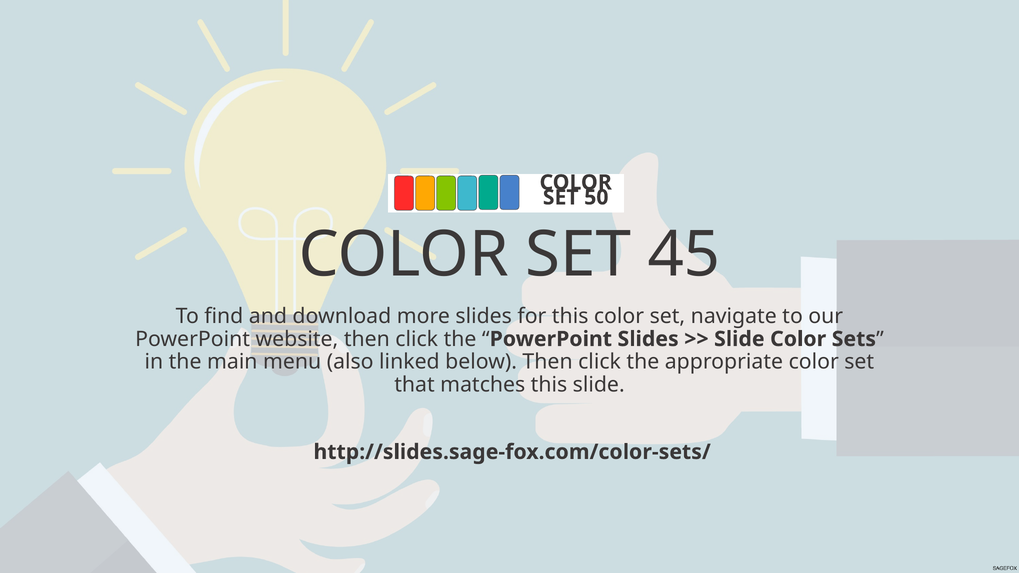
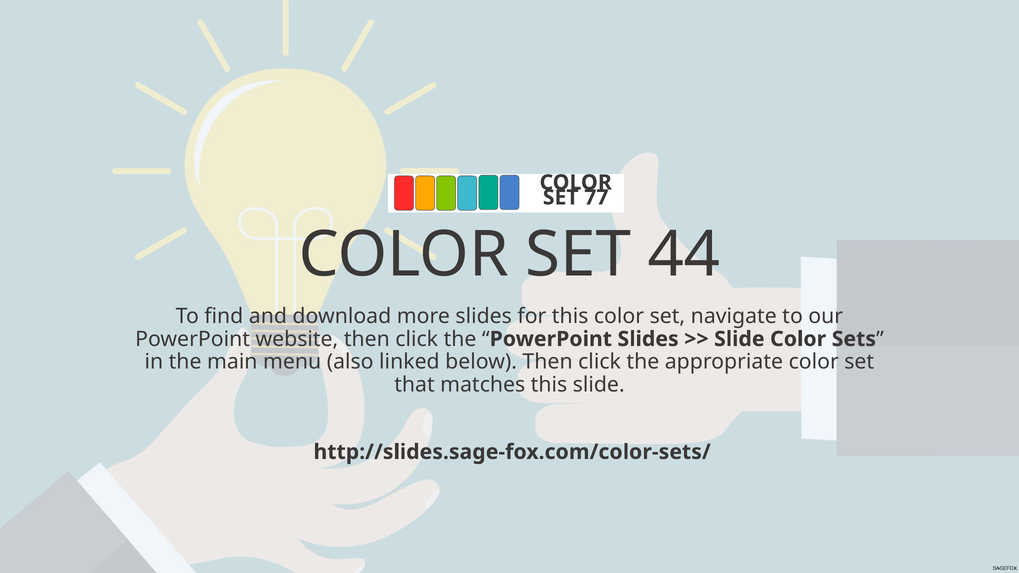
50: 50 -> 77
45: 45 -> 44
